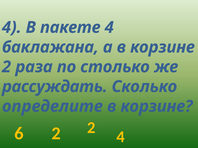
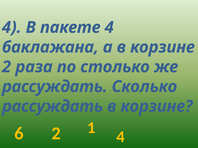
определите at (52, 107): определите -> рассуждать
2 2: 2 -> 1
